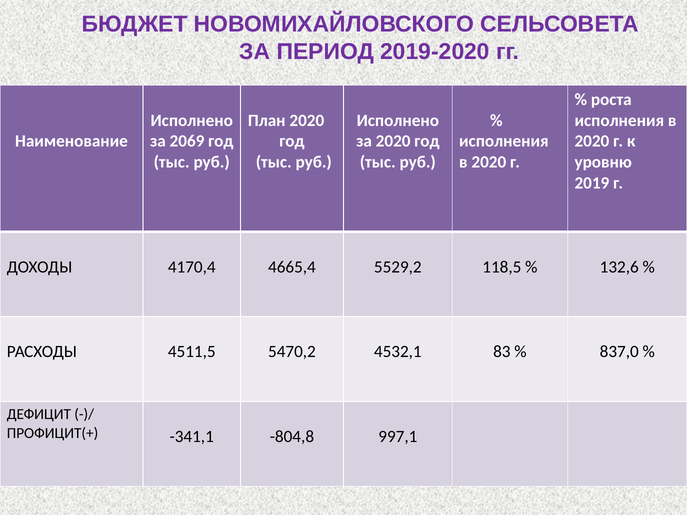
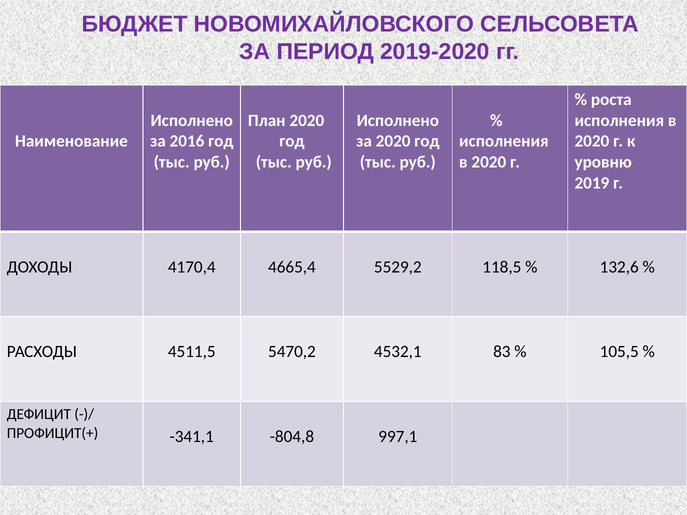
2069: 2069 -> 2016
837,0: 837,0 -> 105,5
